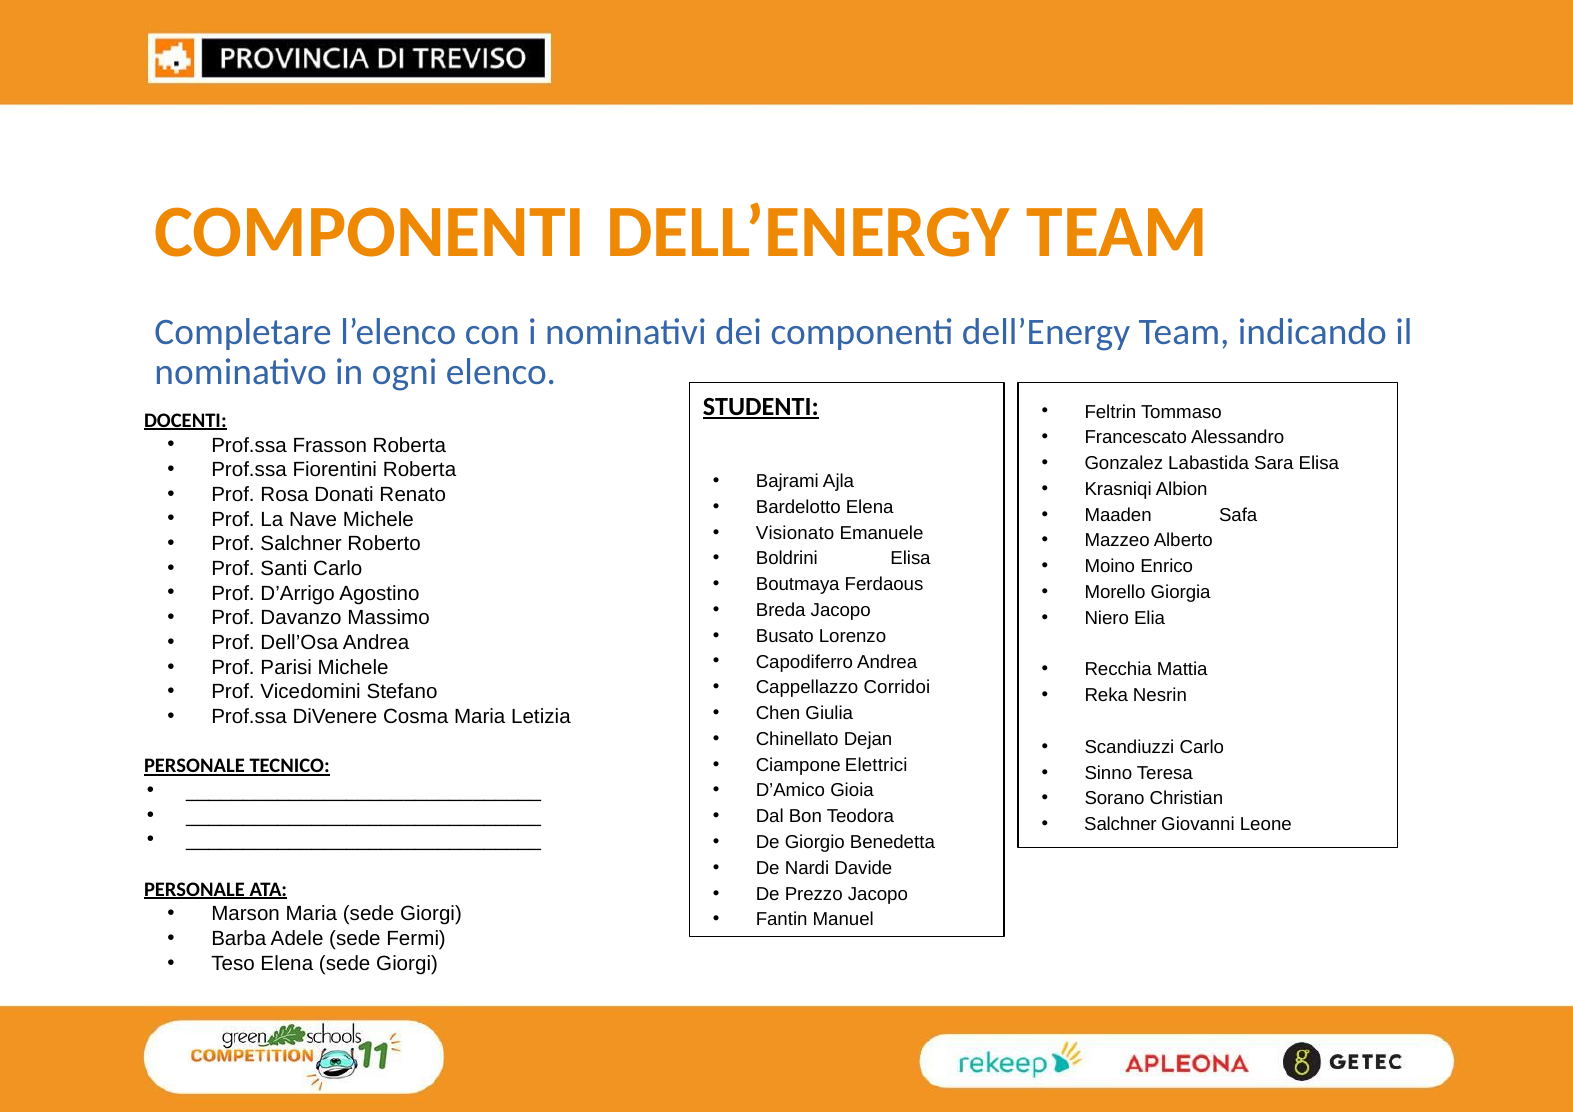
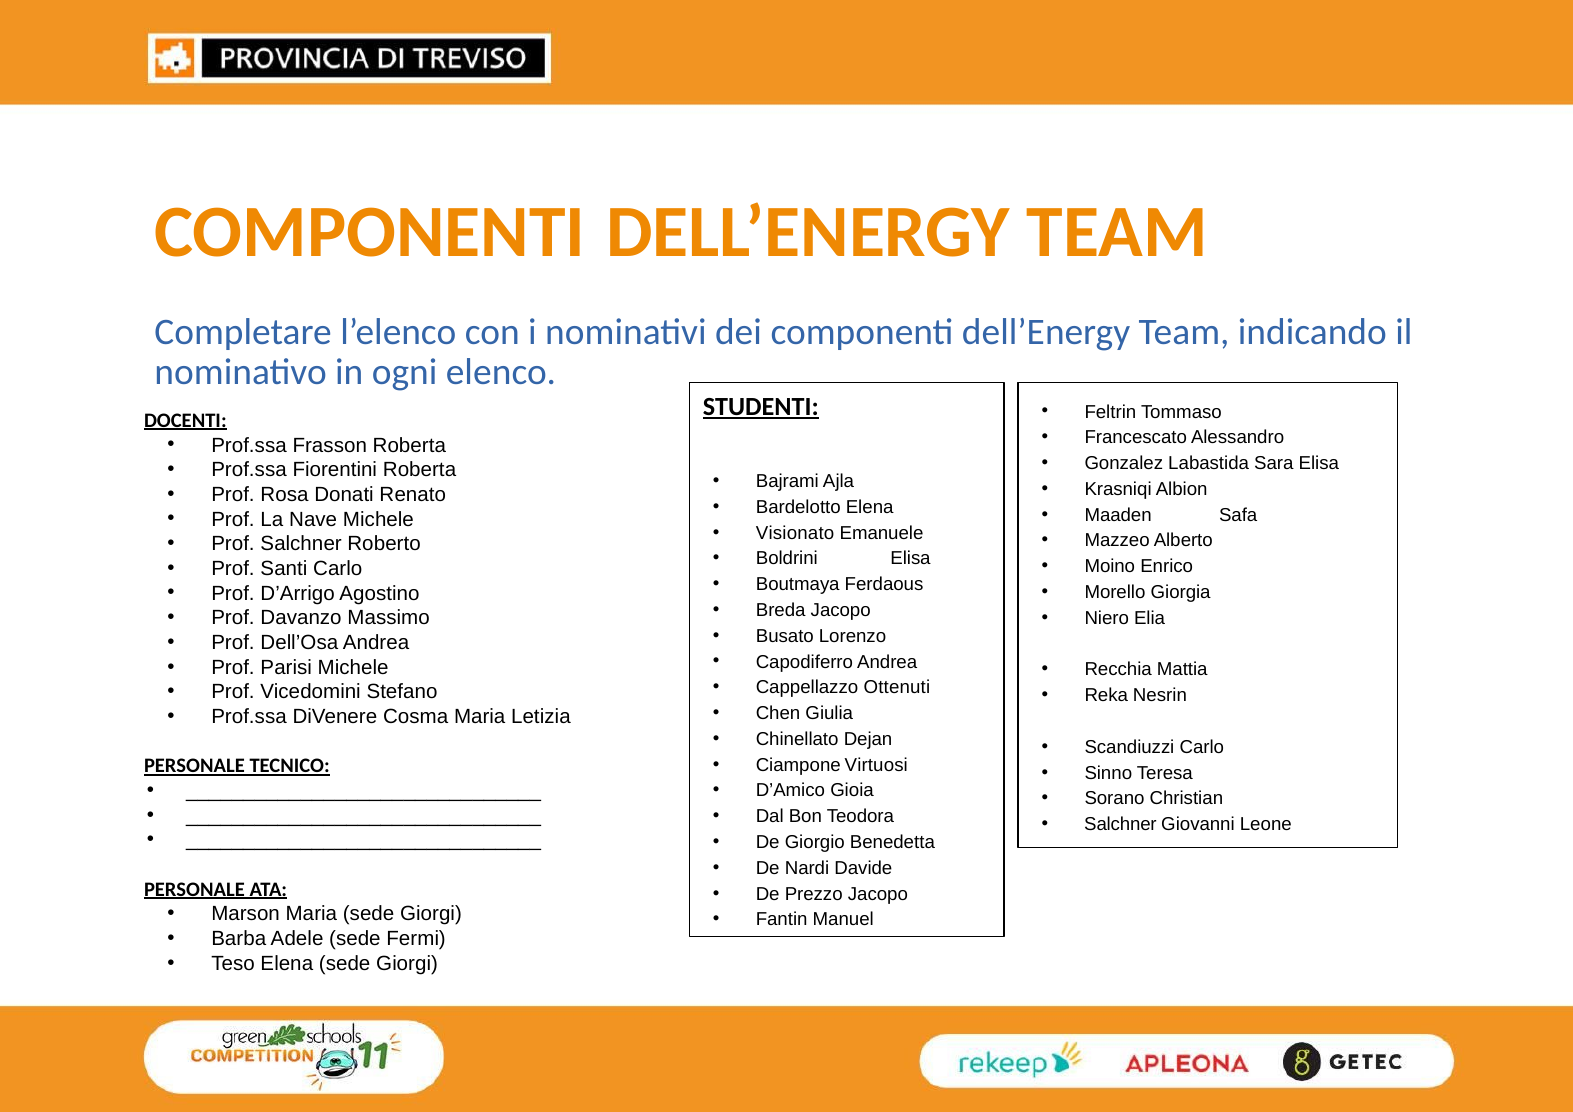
Corridoi: Corridoi -> Ottenuti
Elettrici: Elettrici -> Virtuosi
